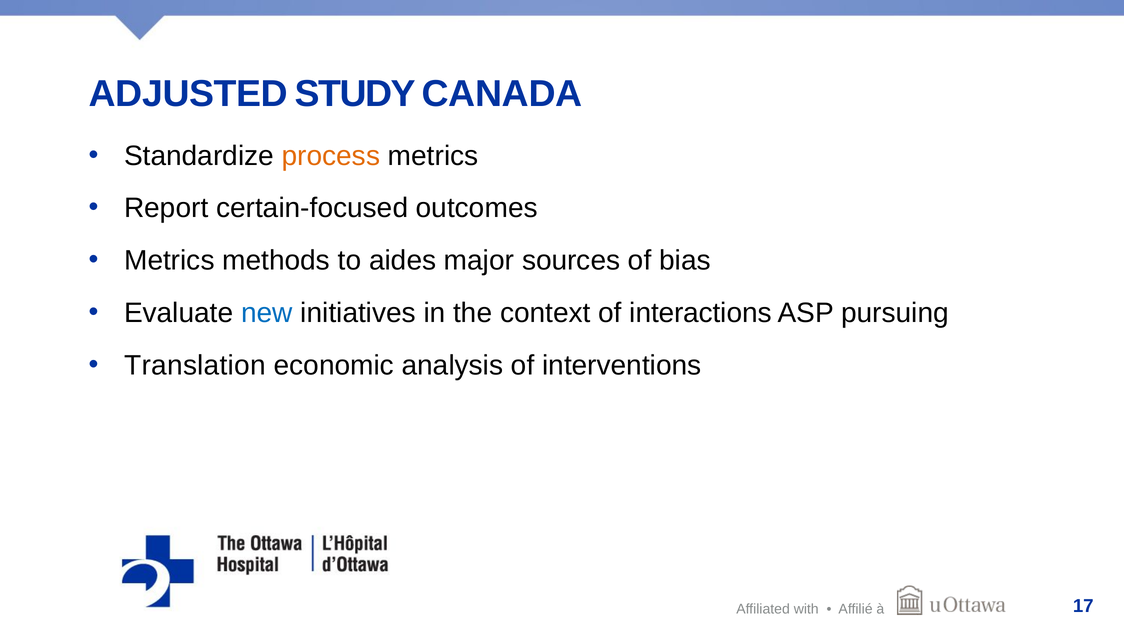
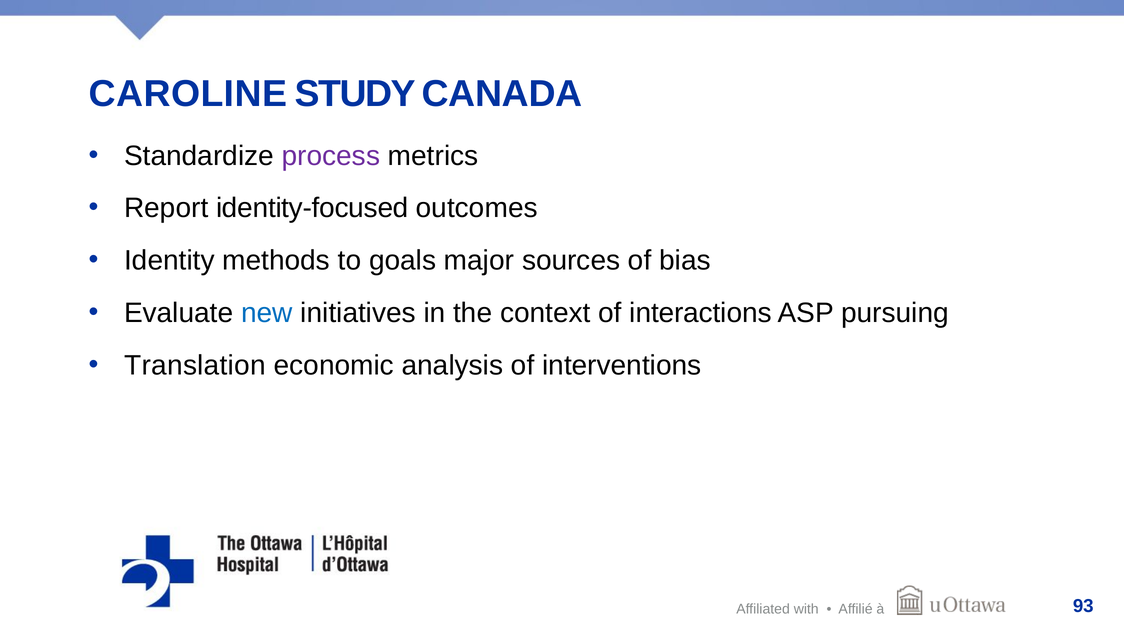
ADJUSTED: ADJUSTED -> CAROLINE
process colour: orange -> purple
certain-focused: certain-focused -> identity-focused
Metrics at (169, 261): Metrics -> Identity
aides: aides -> goals
17: 17 -> 93
